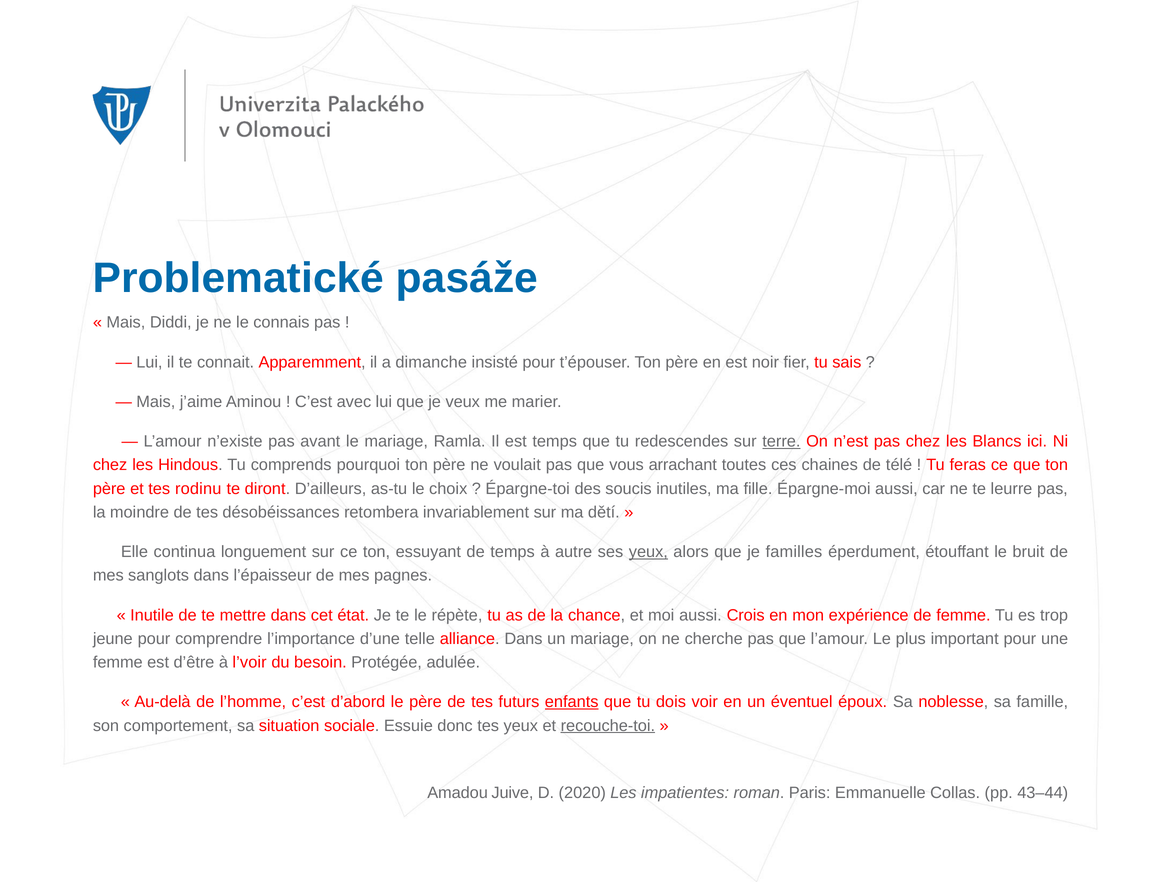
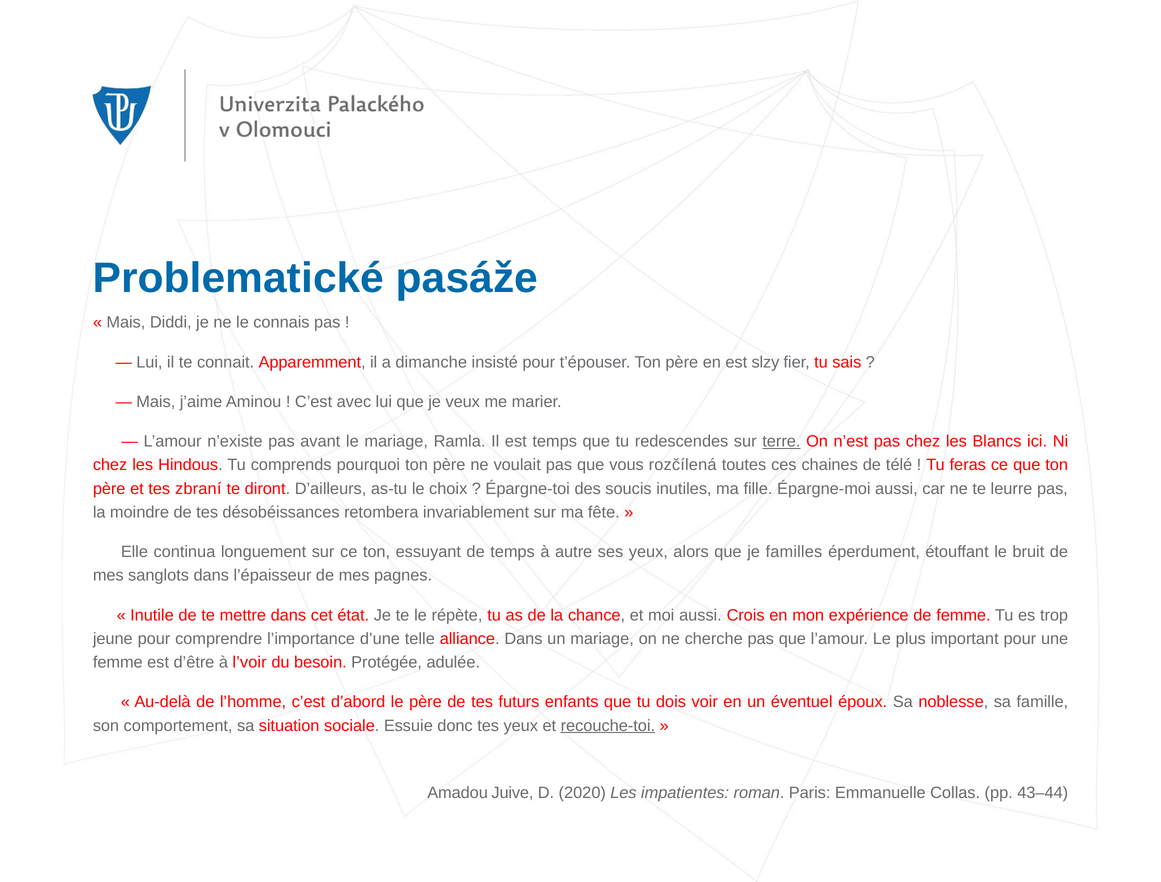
noir: noir -> slzy
arrachant: arrachant -> rozčílená
rodinu: rodinu -> zbraní
dětí: dětí -> fête
yeux at (648, 552) underline: present -> none
enfants underline: present -> none
